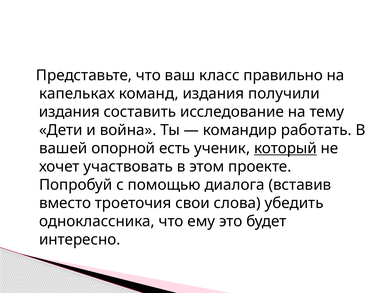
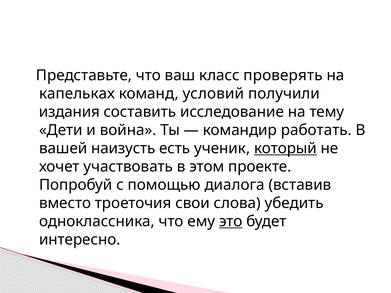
правильно: правильно -> проверять
команд издания: издания -> условий
опорной: опорной -> наизусть
это underline: none -> present
